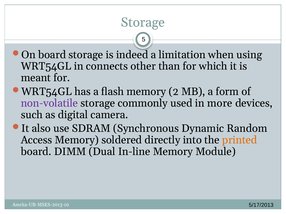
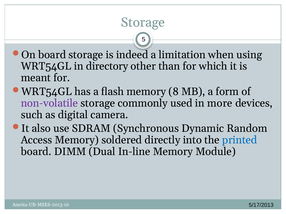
connects: connects -> directory
2: 2 -> 8
printed colour: orange -> blue
